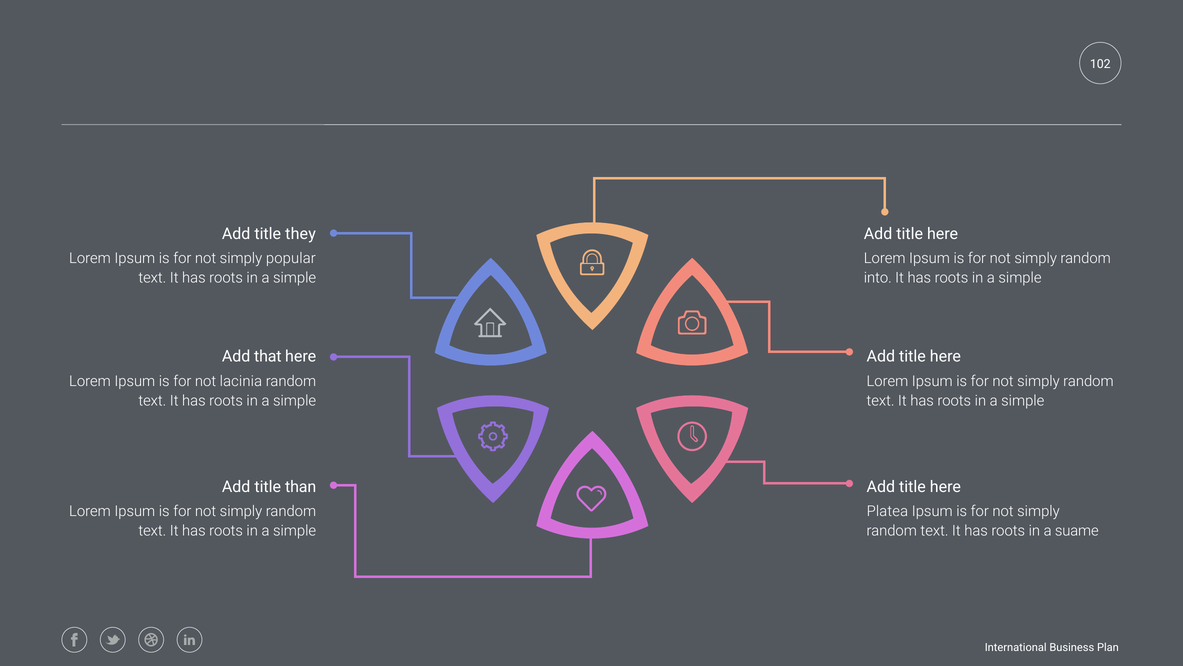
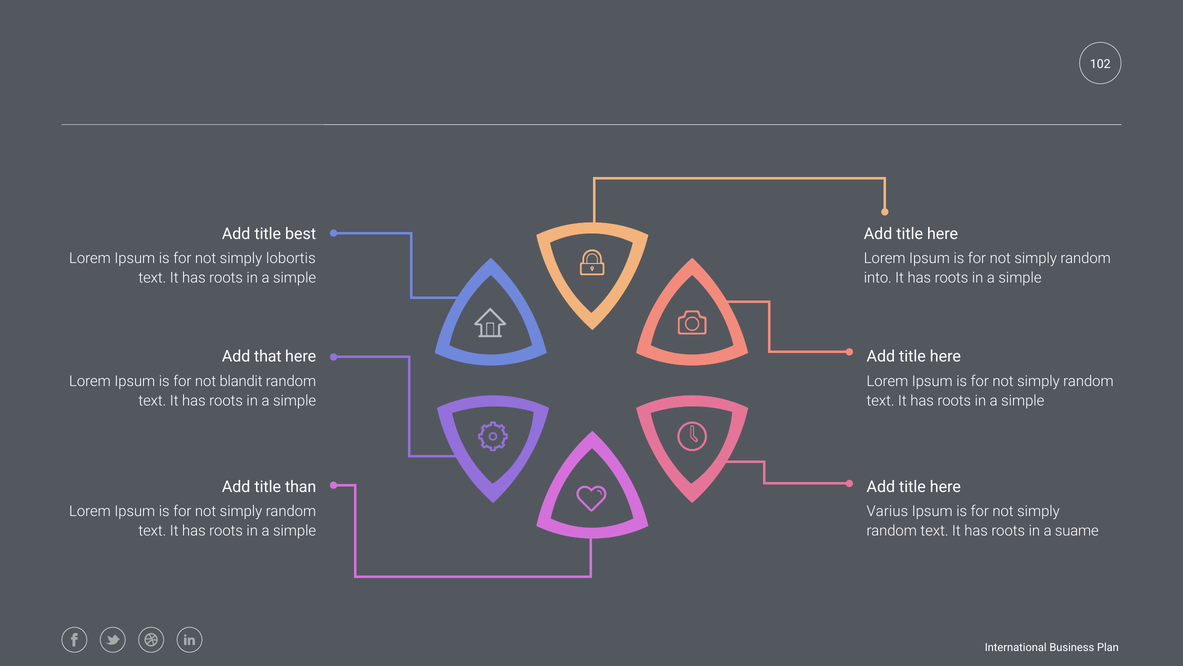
they: they -> best
popular: popular -> lobortis
lacinia: lacinia -> blandit
Platea: Platea -> Varius
